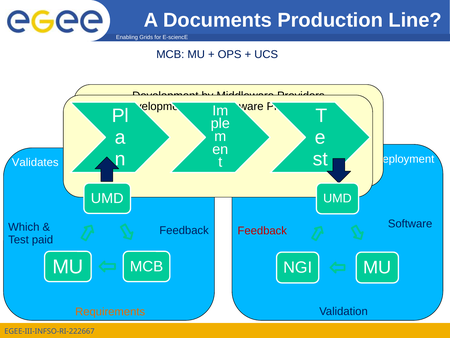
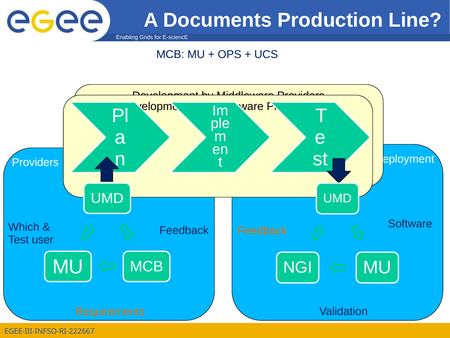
Validates at (35, 162): Validates -> Providers
Feedback at (262, 230) colour: red -> orange
paid: paid -> user
